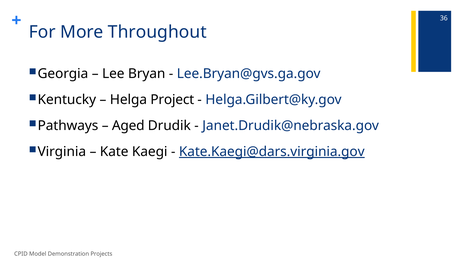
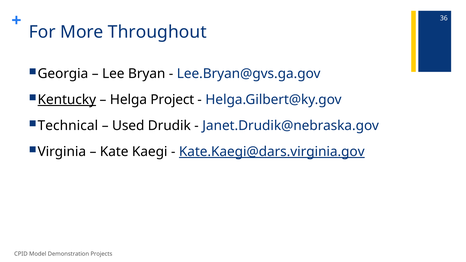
Kentucky underline: none -> present
Pathways: Pathways -> Technical
Aged: Aged -> Used
